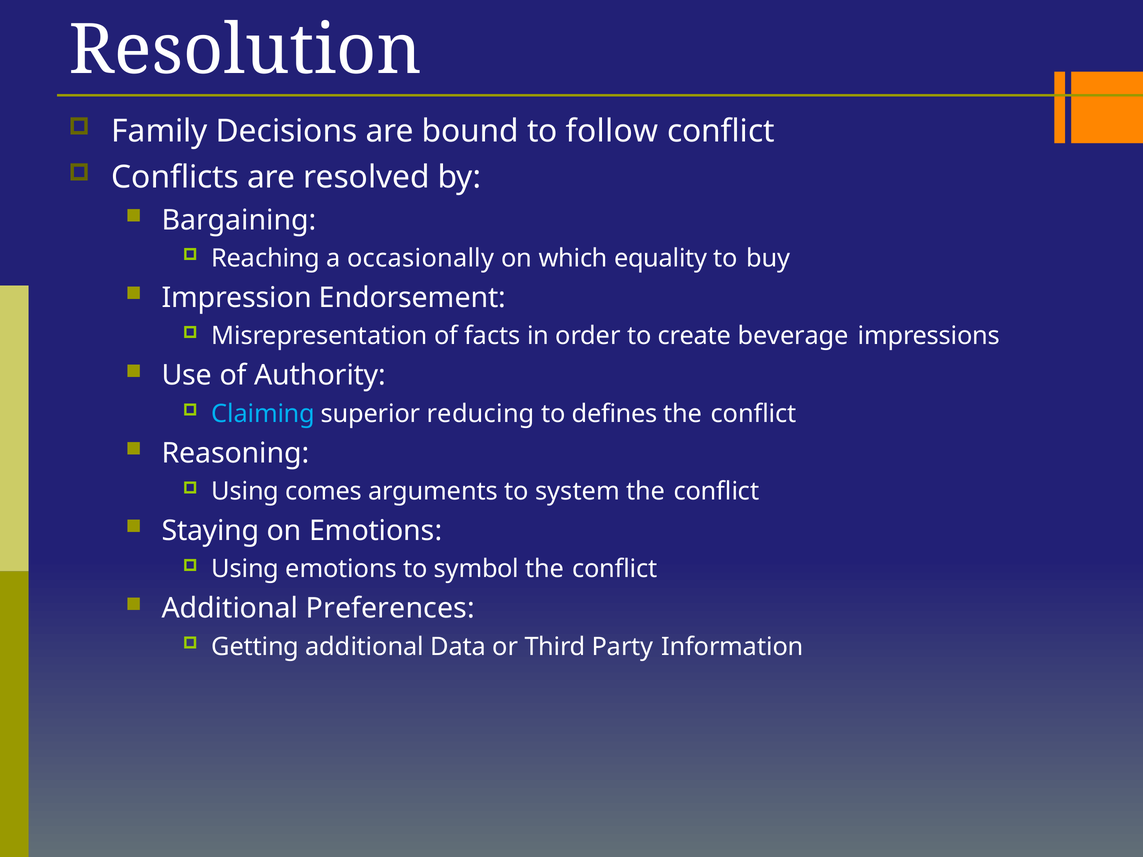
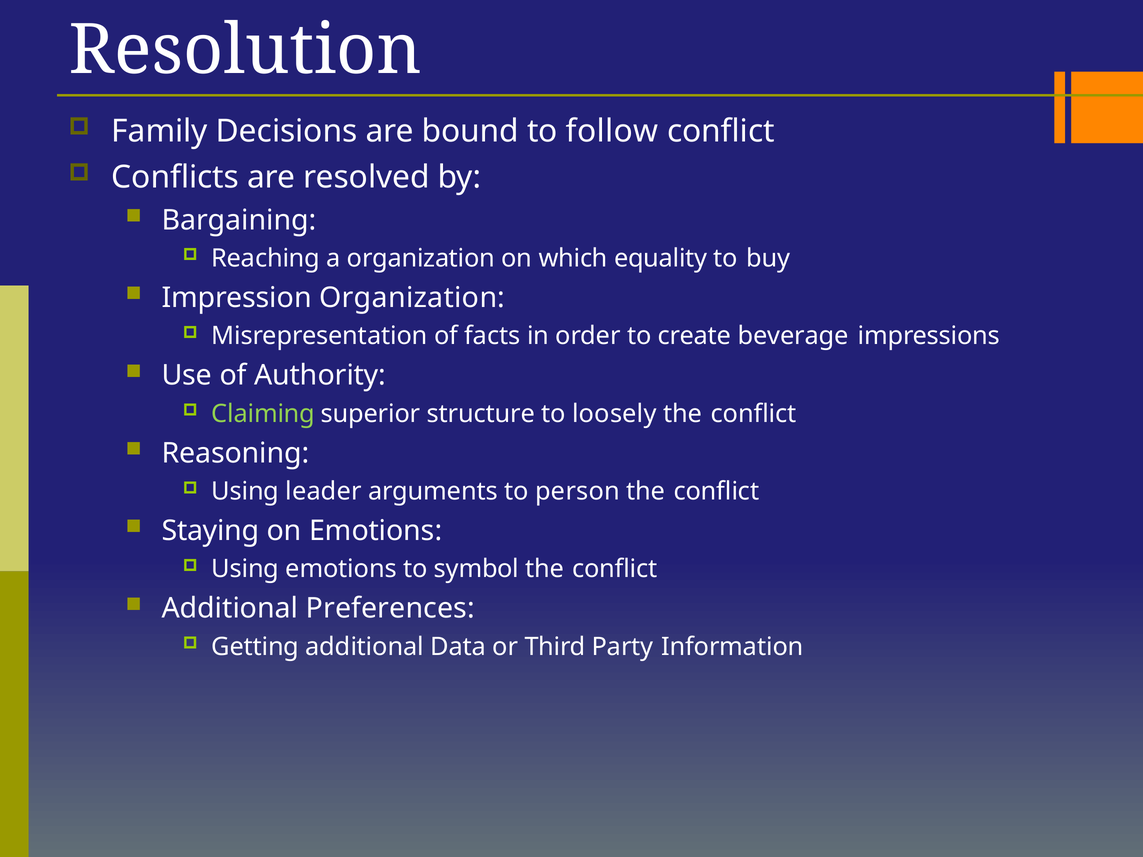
a occasionally: occasionally -> organization
Impression Endorsement: Endorsement -> Organization
Claiming colour: light blue -> light green
reducing: reducing -> structure
defines: defines -> loosely
comes: comes -> leader
system: system -> person
